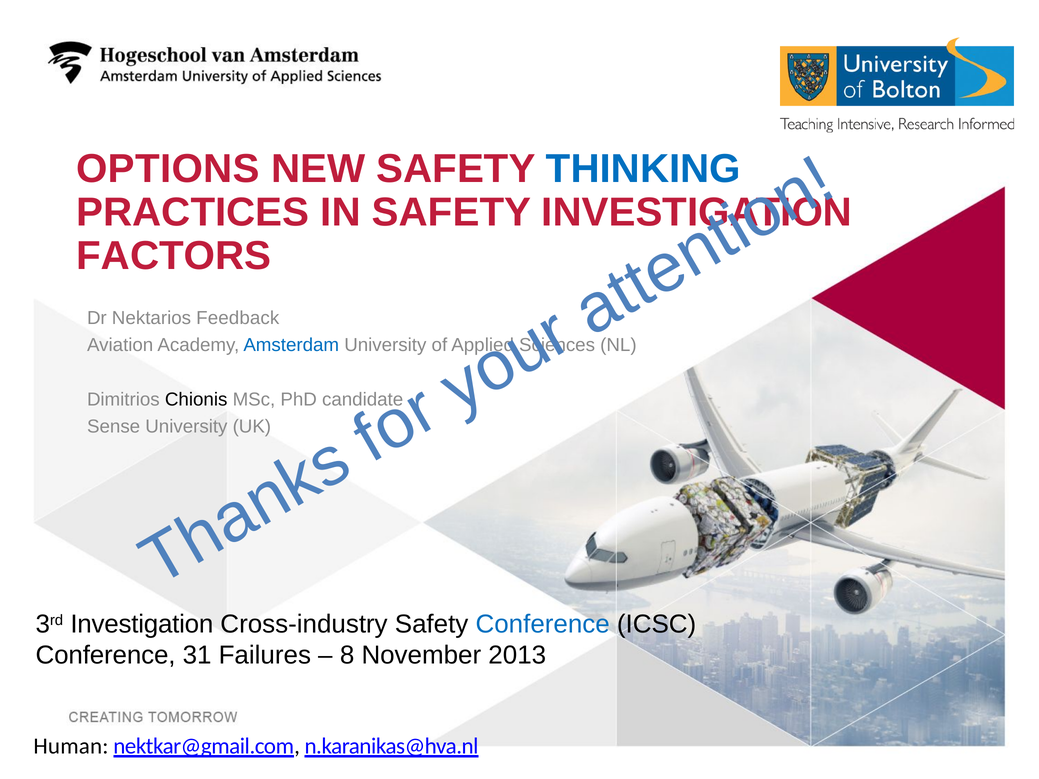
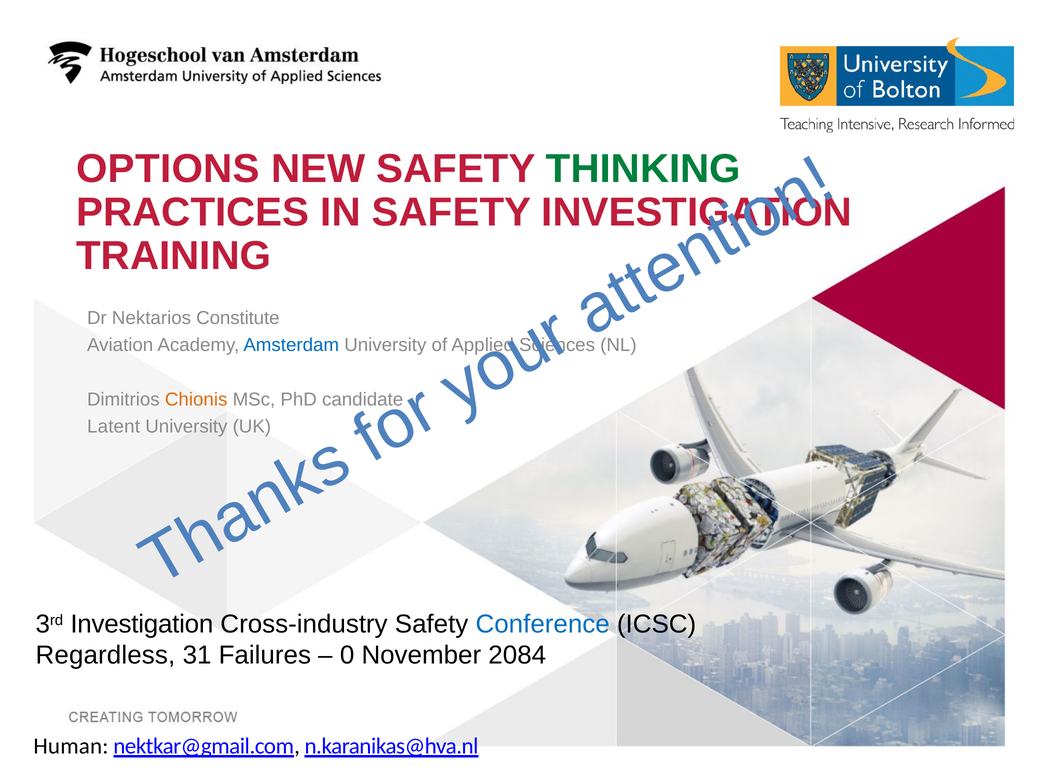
THINKING colour: blue -> green
FACTORS: FACTORS -> TRAINING
Feedback: Feedback -> Constitute
Chionis colour: black -> orange
Sense: Sense -> Latent
Conference at (106, 656): Conference -> Regardless
8: 8 -> 0
2013: 2013 -> 2084
